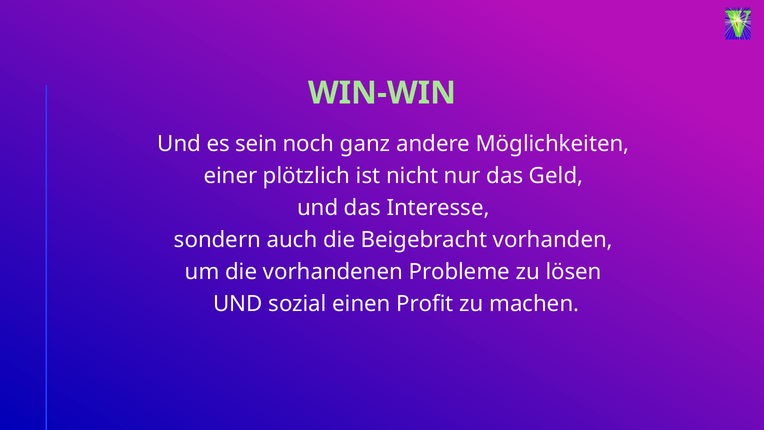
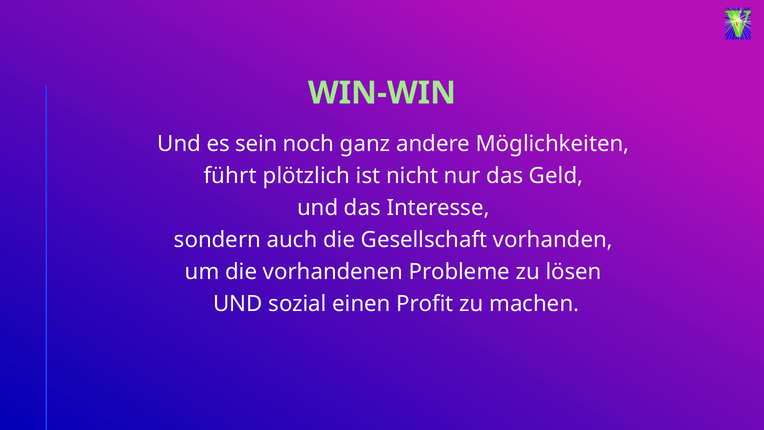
einer: einer -> führt
Beigebracht: Beigebracht -> Gesellschaft
